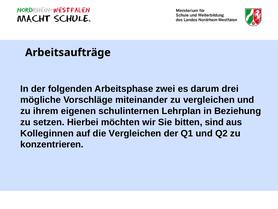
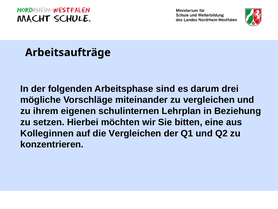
zwei: zwei -> sind
sind: sind -> eine
